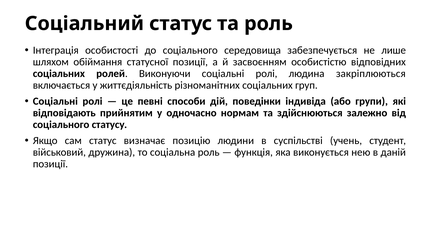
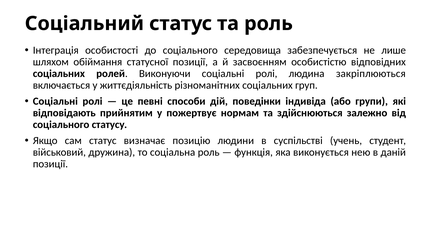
одночасно: одночасно -> пожертвує
